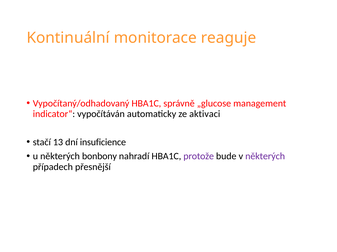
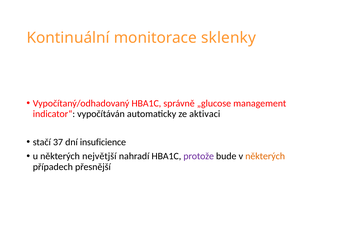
reaguje: reaguje -> sklenky
13: 13 -> 37
bonbony: bonbony -> největjší
některých at (265, 157) colour: purple -> orange
